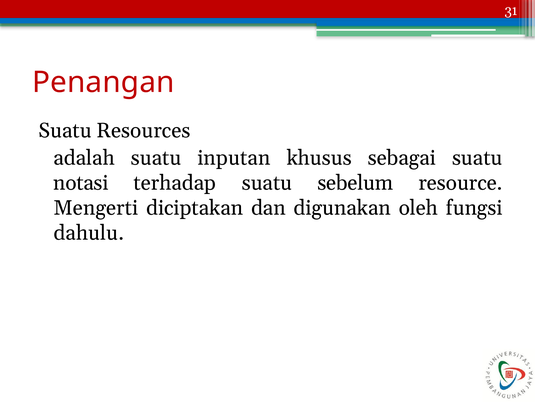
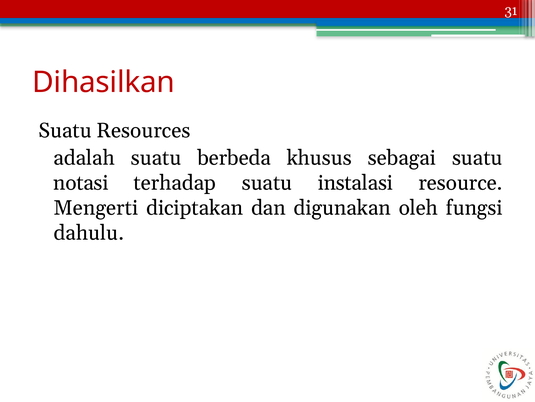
Penangan: Penangan -> Dihasilkan
inputan: inputan -> berbeda
sebelum: sebelum -> instalasi
